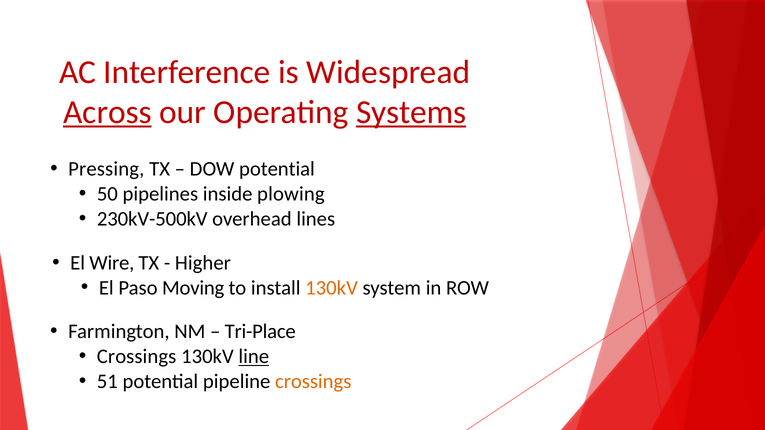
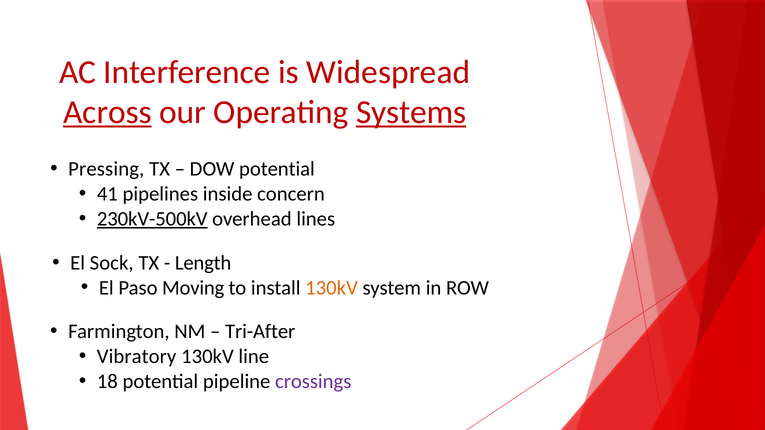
50: 50 -> 41
plowing: plowing -> concern
230kV-500kV underline: none -> present
Wire: Wire -> Sock
Higher: Higher -> Length
Tri-Place: Tri-Place -> Tri-After
Crossings at (137, 357): Crossings -> Vibratory
line underline: present -> none
51: 51 -> 18
crossings at (313, 382) colour: orange -> purple
